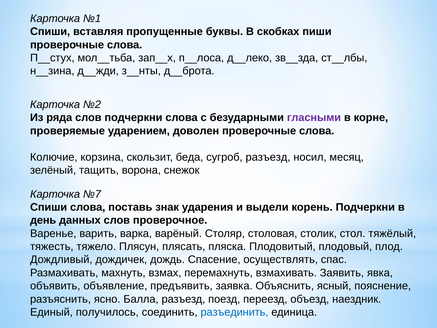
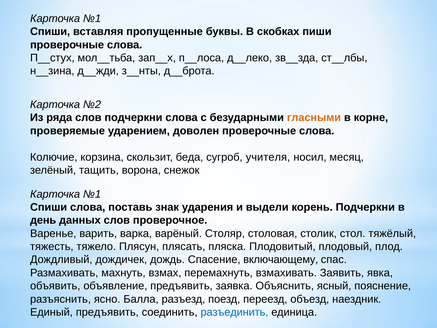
гласными colour: purple -> orange
сугроб разъезд: разъезд -> учителя
№7 at (92, 194): №7 -> №1
осуществлять: осуществлять -> включающему
Единый получилось: получилось -> предъявить
